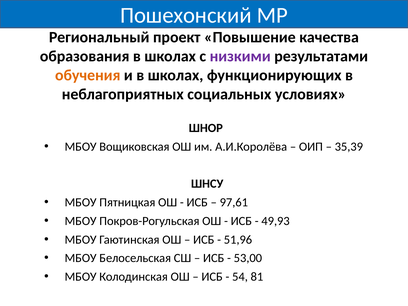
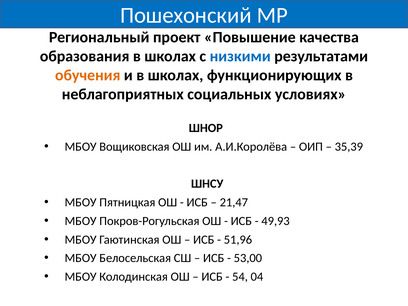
низкими colour: purple -> blue
97,61: 97,61 -> 21,47
81: 81 -> 04
